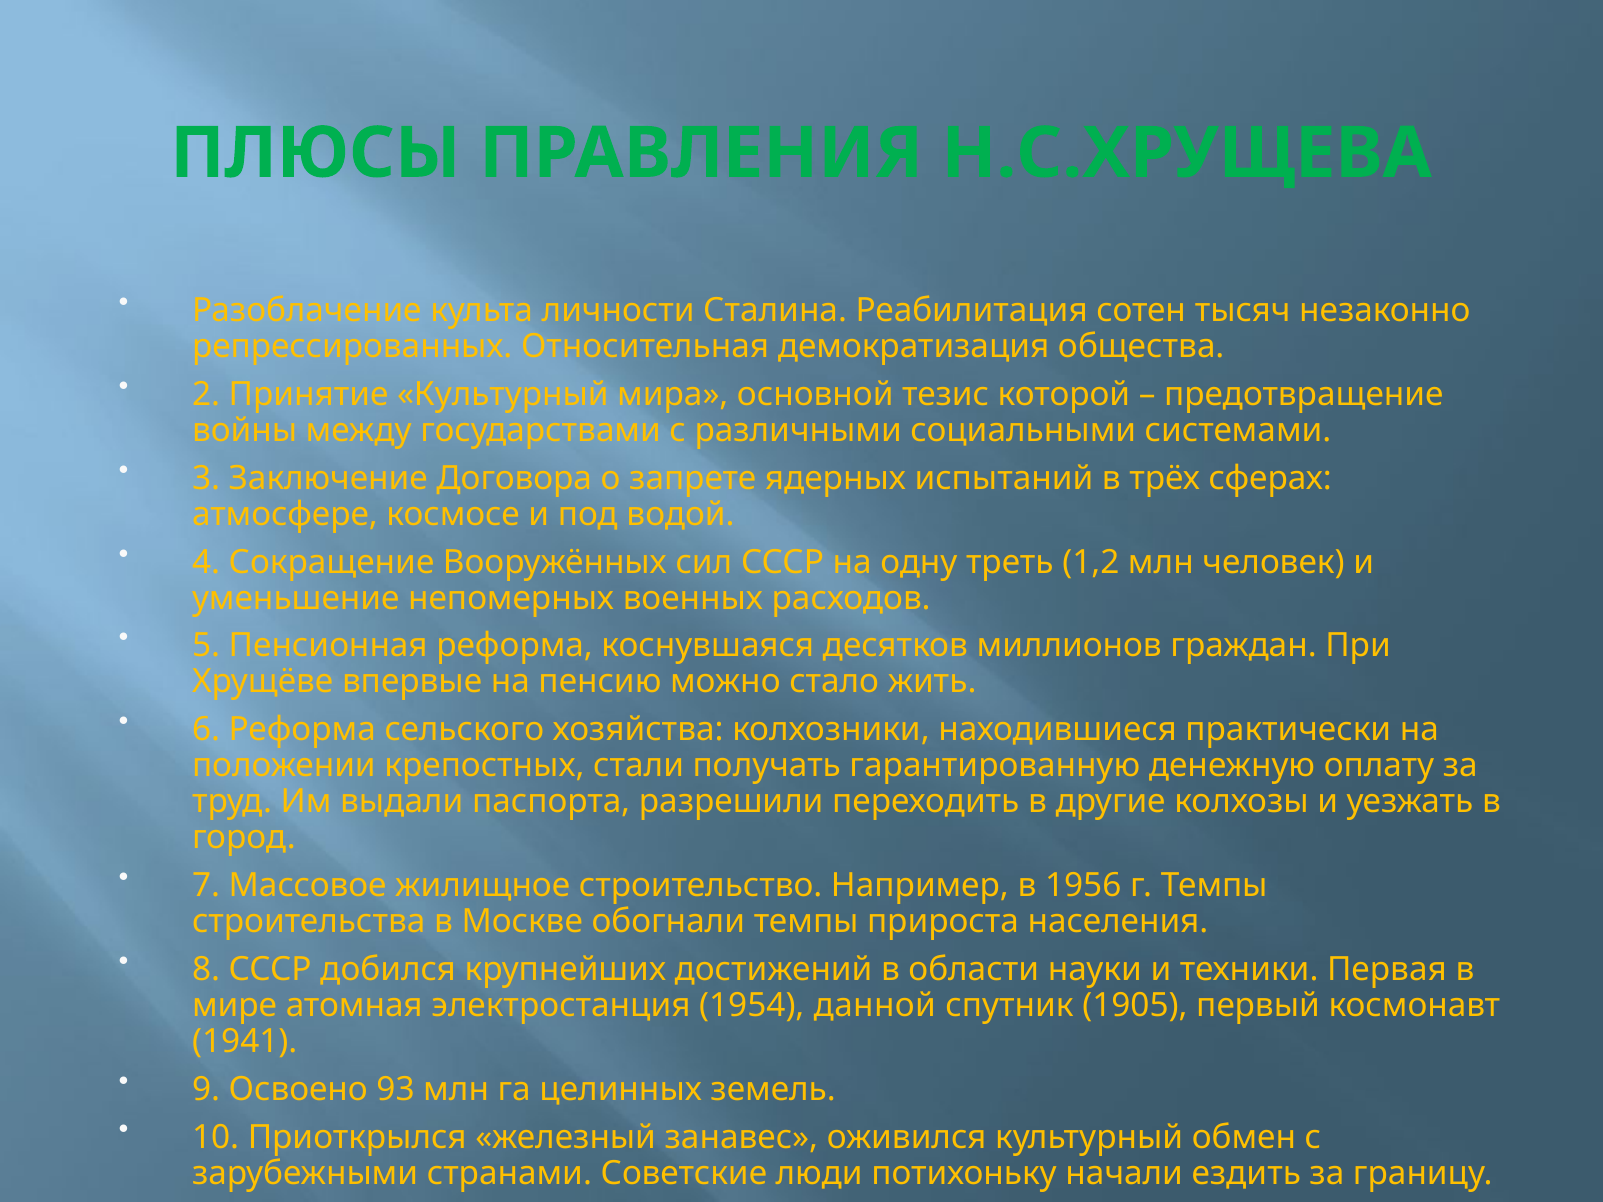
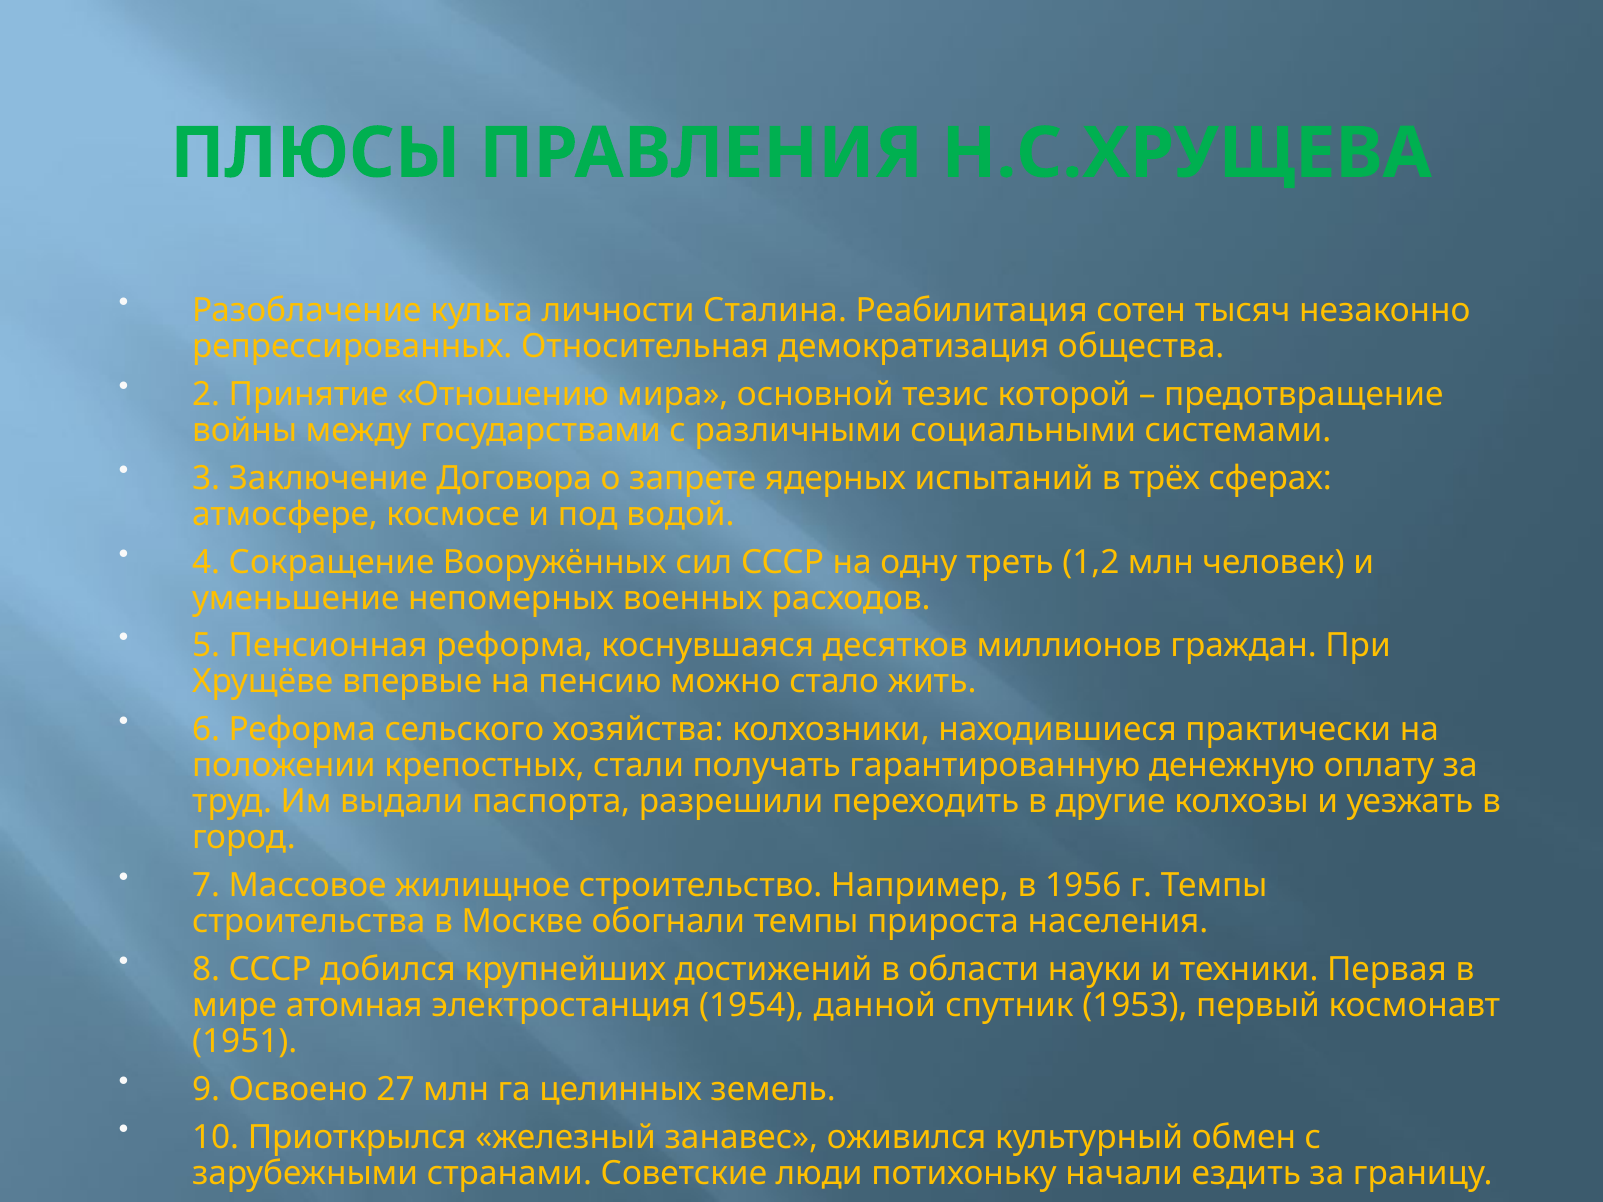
Принятие Культурный: Культурный -> Отношению
1905: 1905 -> 1953
1941: 1941 -> 1951
93: 93 -> 27
